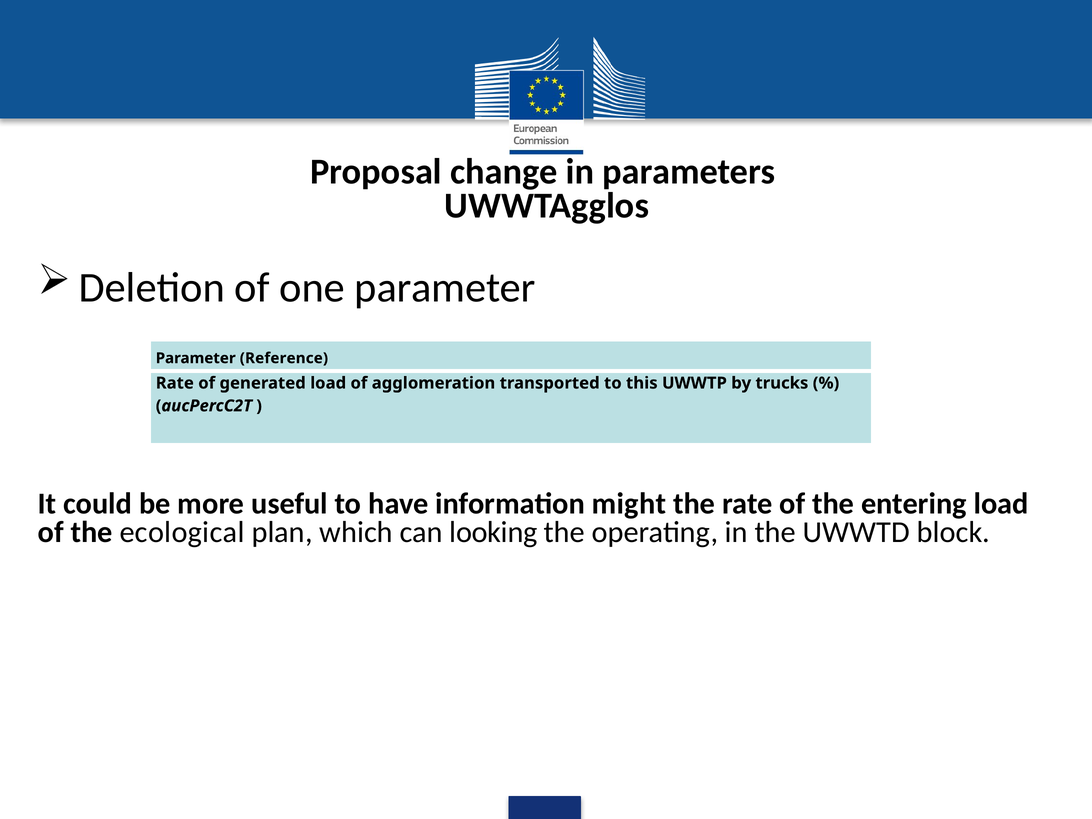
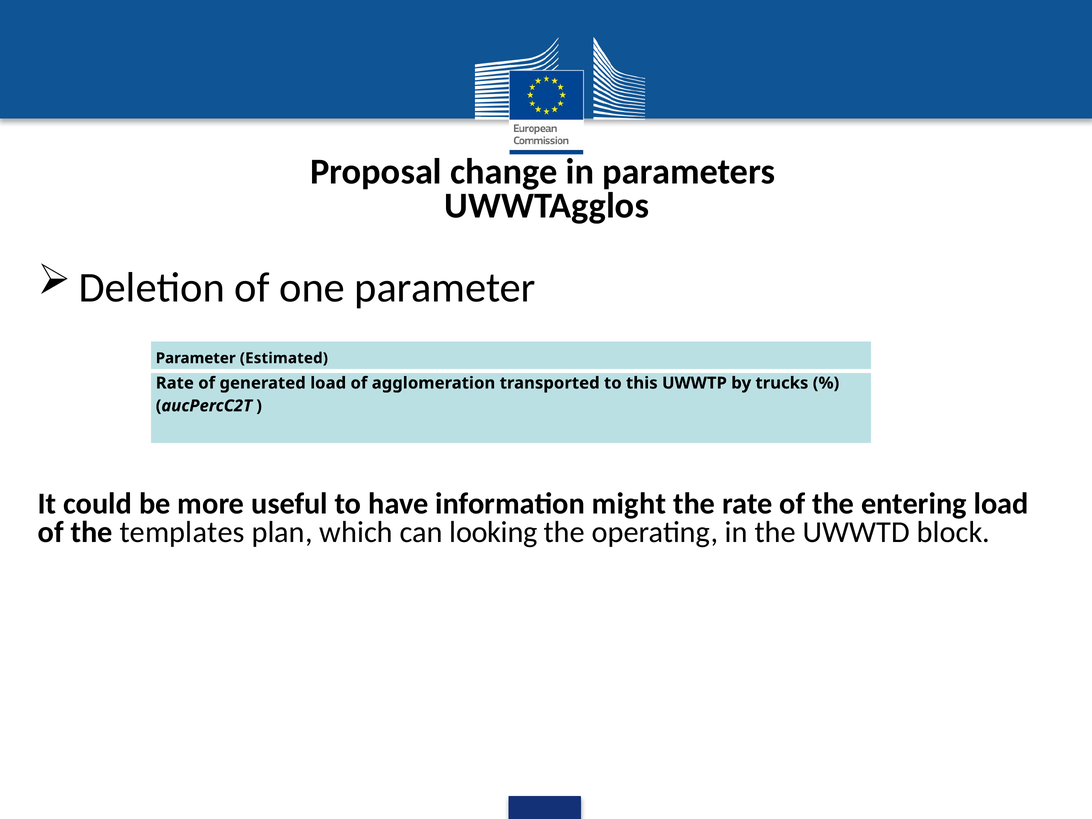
Reference: Reference -> Estimated
ecological: ecological -> templates
